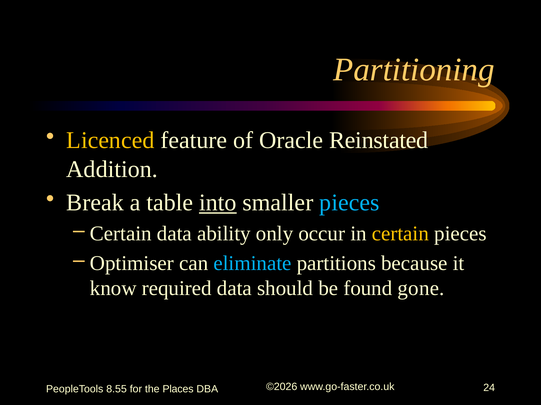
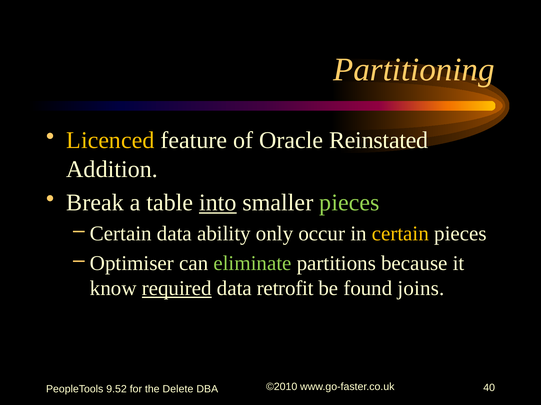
pieces at (349, 203) colour: light blue -> light green
eliminate colour: light blue -> light green
required underline: none -> present
should: should -> retrofit
gone: gone -> joins
8.55: 8.55 -> 9.52
Places: Places -> Delete
©2026: ©2026 -> ©2010
24: 24 -> 40
